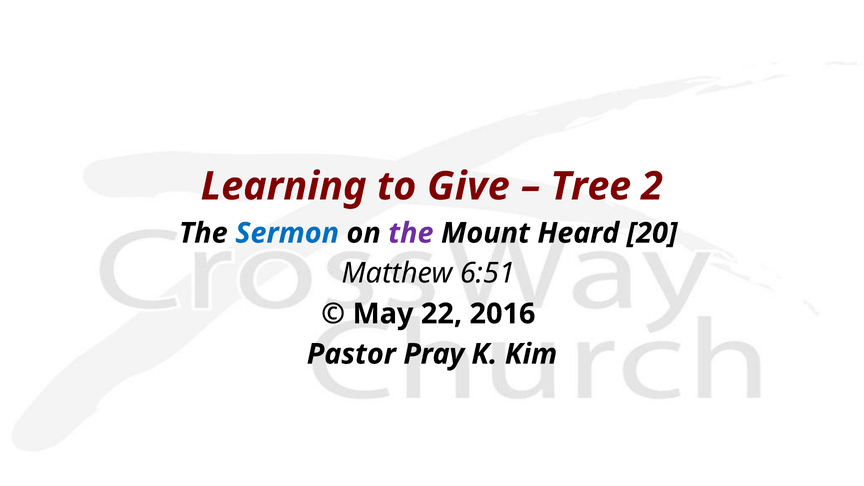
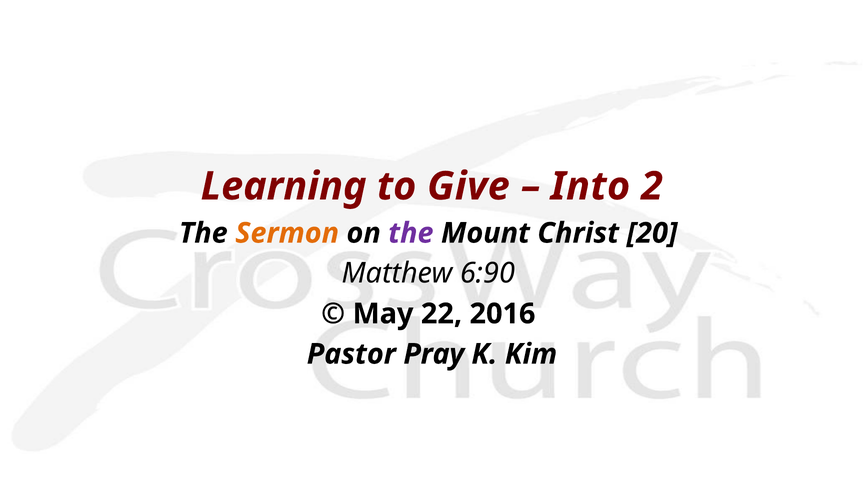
Tree: Tree -> Into
Sermon colour: blue -> orange
Heard: Heard -> Christ
6:51: 6:51 -> 6:90
